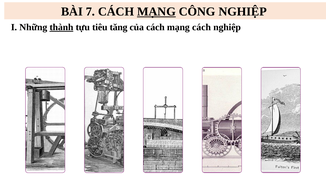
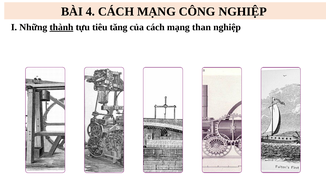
7: 7 -> 4
MẠNG at (156, 12) underline: present -> none
mạng cách: cách -> than
